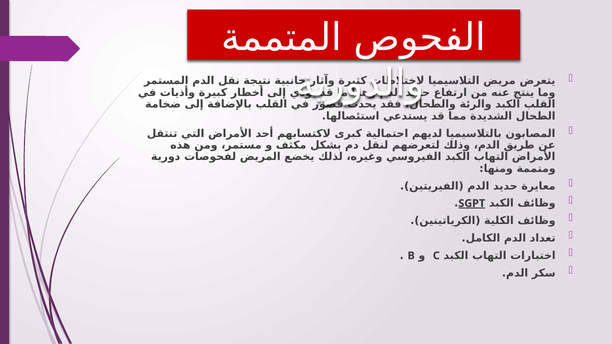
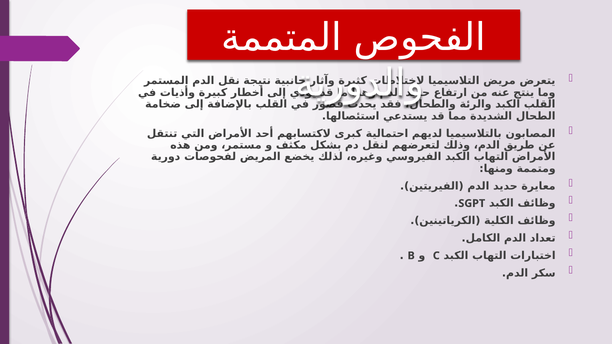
SGPT underline: present -> none
